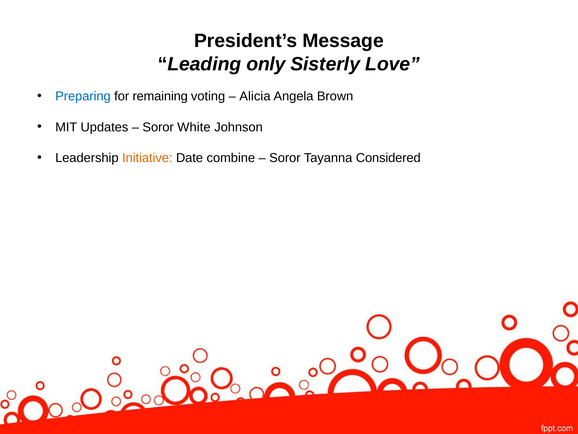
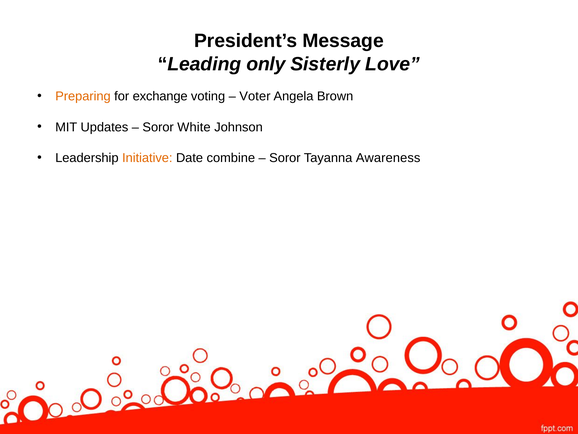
Preparing colour: blue -> orange
remaining: remaining -> exchange
Alicia: Alicia -> Voter
Considered: Considered -> Awareness
